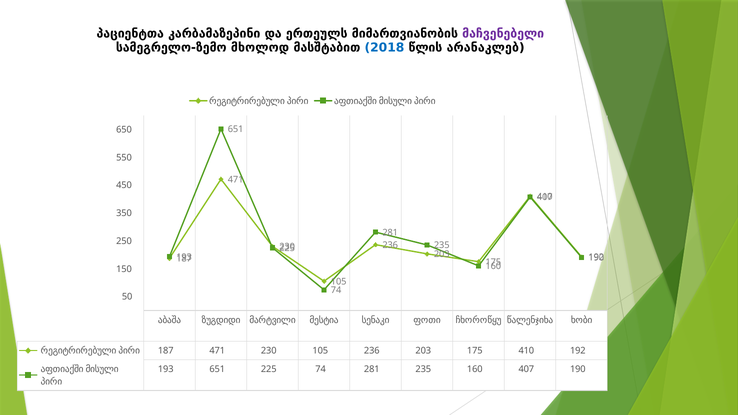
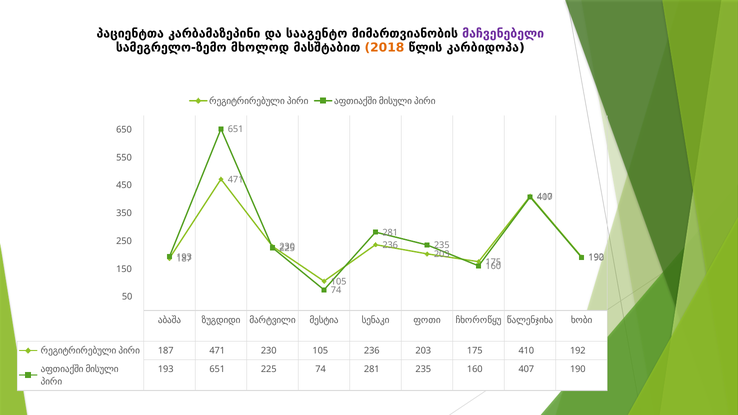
ერთეულს: ერთეულს -> სააგენტო
2018 colour: blue -> orange
არანაკლებ: არანაკლებ -> კარბიდოპა
